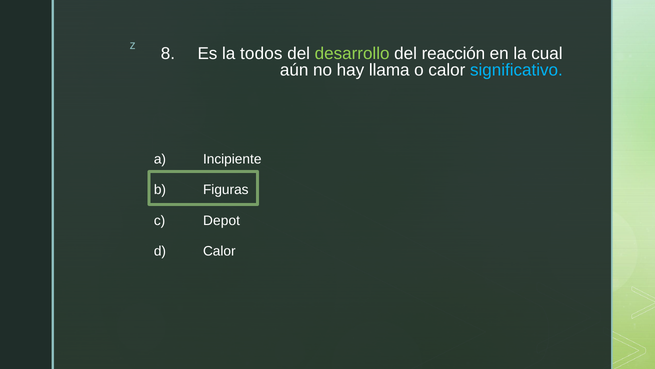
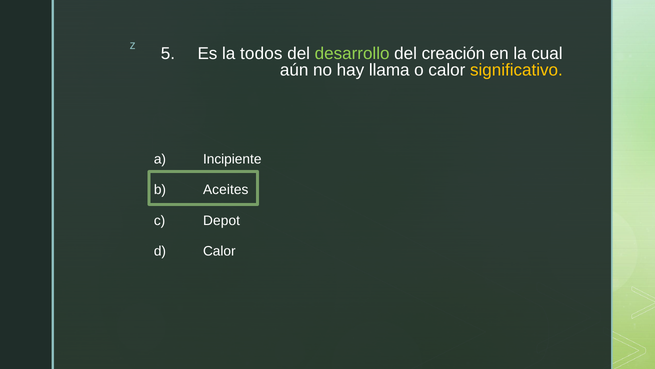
8: 8 -> 5
reacción: reacción -> creación
significativo colour: light blue -> yellow
Figuras: Figuras -> Aceites
